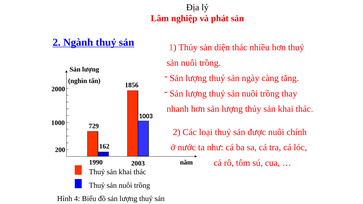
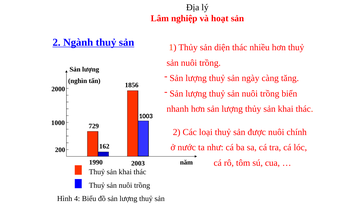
phát: phát -> hoạt
thay: thay -> biển
